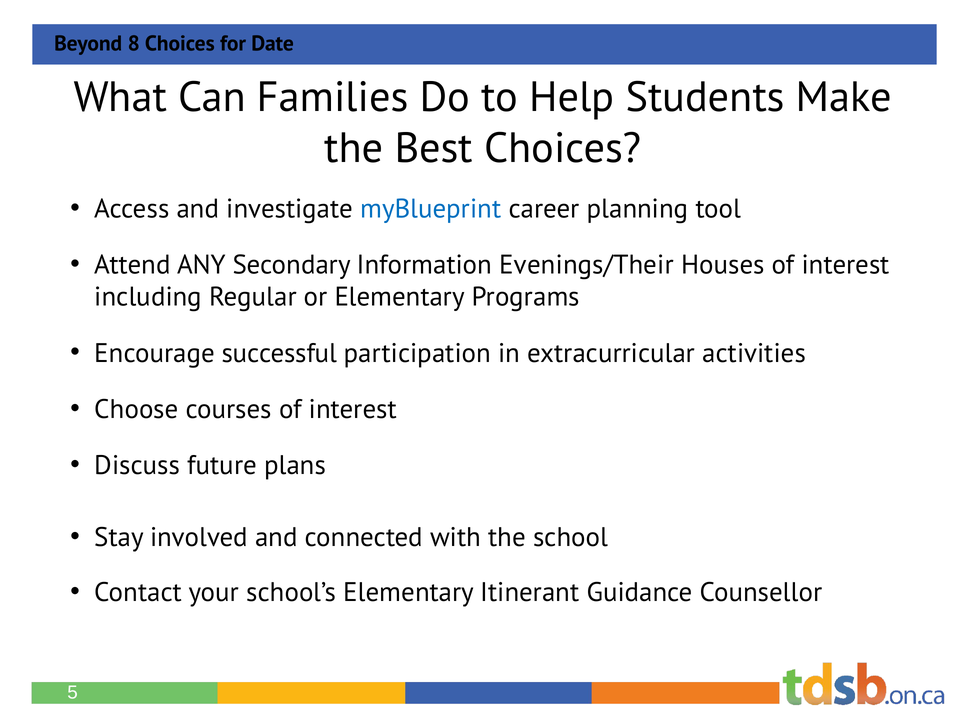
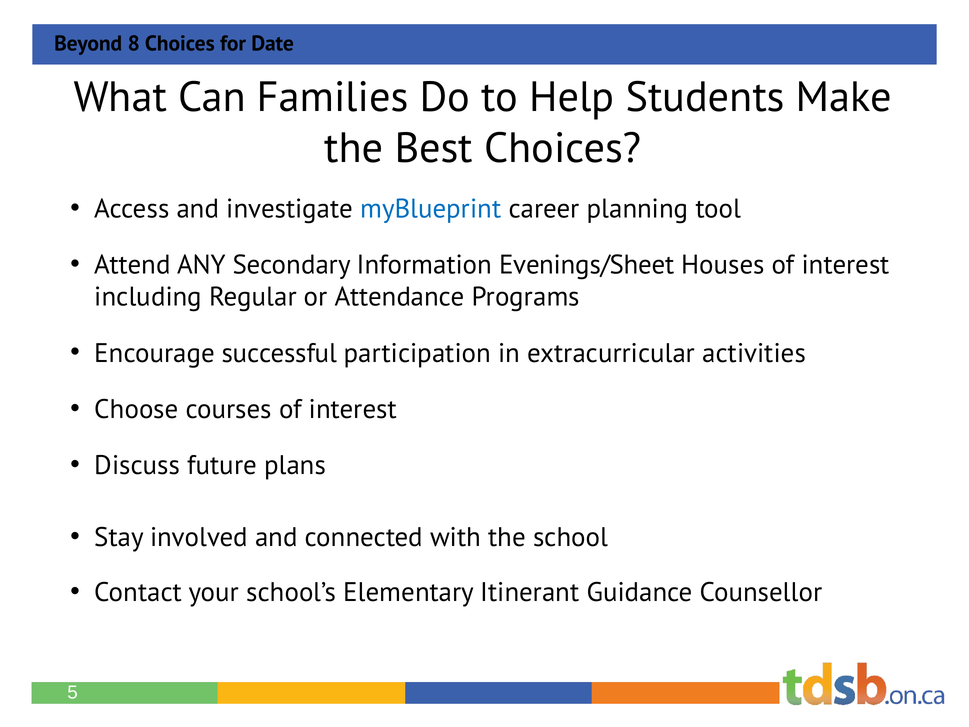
Evenings/Their: Evenings/Their -> Evenings/Sheet
or Elementary: Elementary -> Attendance
